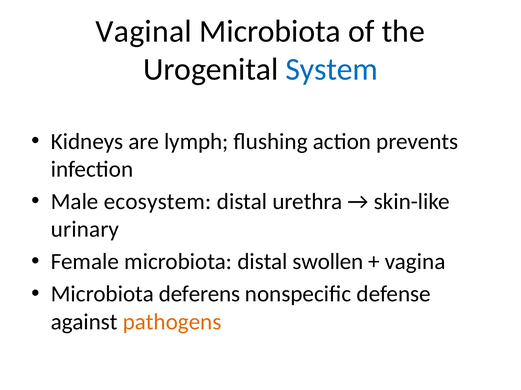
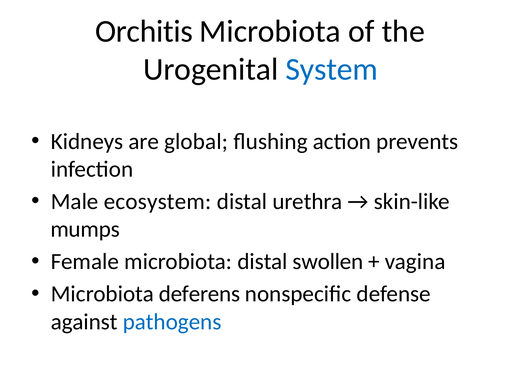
Vaginal: Vaginal -> Orchitis
lymph: lymph -> global
urinary: urinary -> mumps
pathogens colour: orange -> blue
